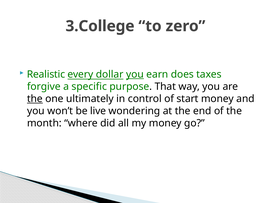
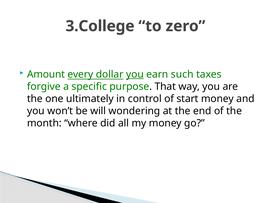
Realistic: Realistic -> Amount
does: does -> such
the at (35, 99) underline: present -> none
live: live -> will
